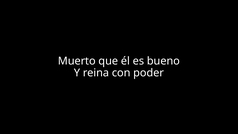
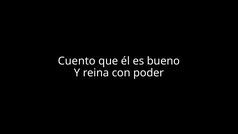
Muerto: Muerto -> Cuento
